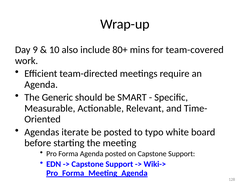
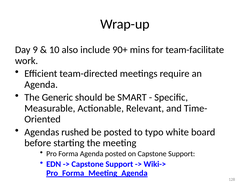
80+: 80+ -> 90+
team-covered: team-covered -> team-facilitate
iterate: iterate -> rushed
